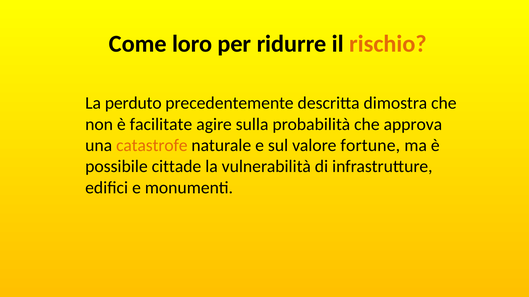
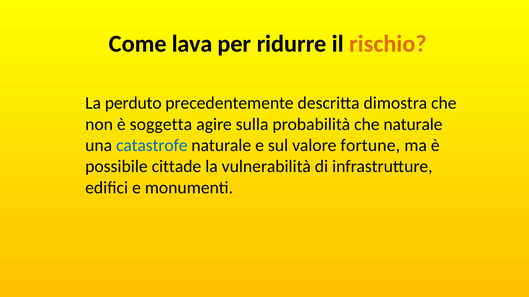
loro: loro -> lava
facilitate: facilitate -> soggetta
che approva: approva -> naturale
catastrofe colour: orange -> blue
